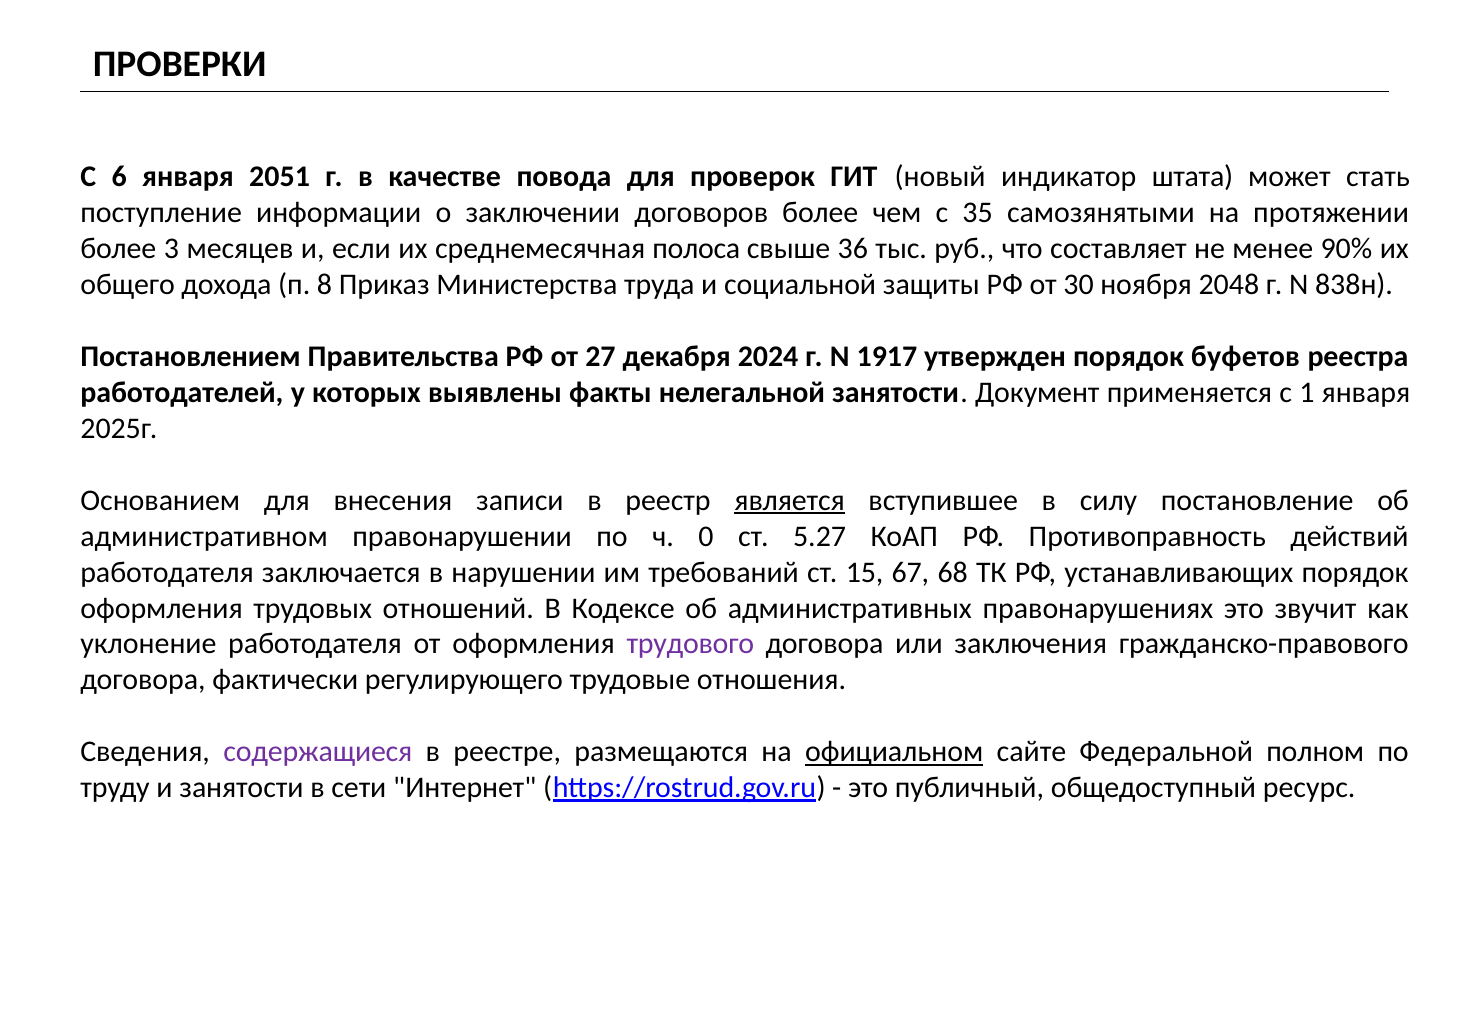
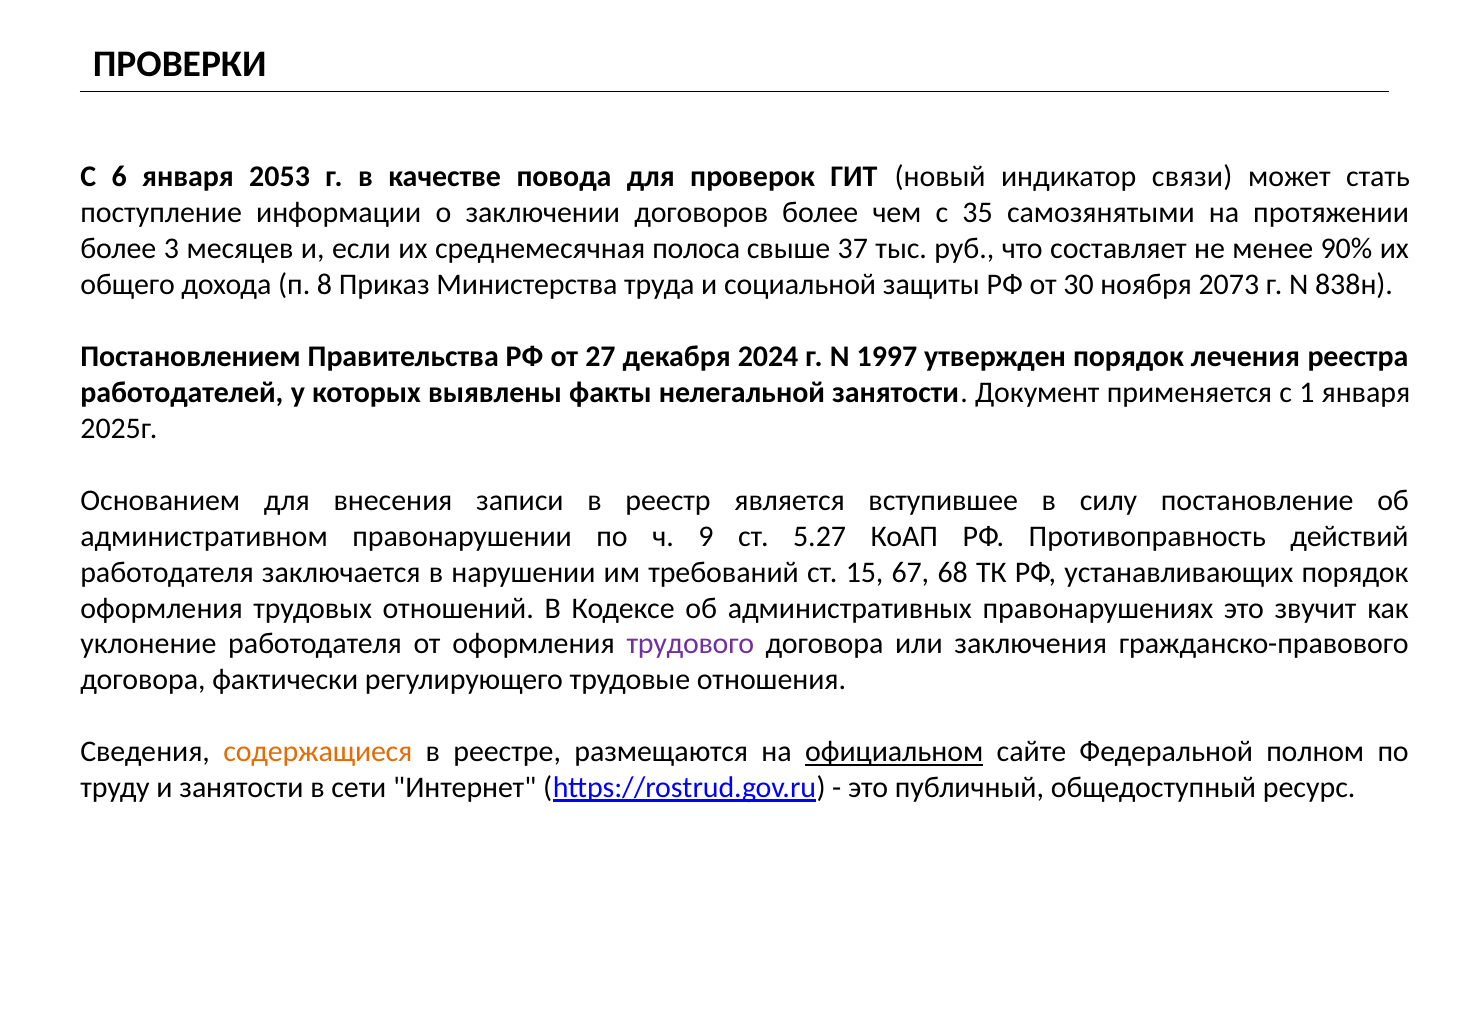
2051: 2051 -> 2053
штата: штата -> связи
36: 36 -> 37
2048: 2048 -> 2073
1917: 1917 -> 1997
буфетов: буфетов -> лечения
является underline: present -> none
0: 0 -> 9
содержащиеся colour: purple -> orange
